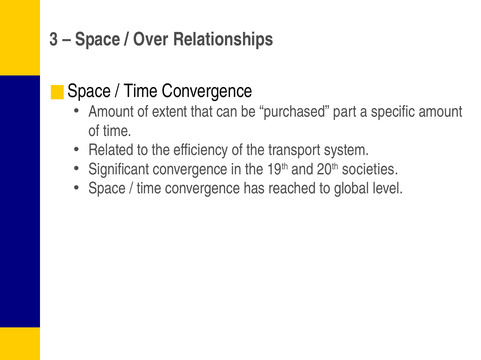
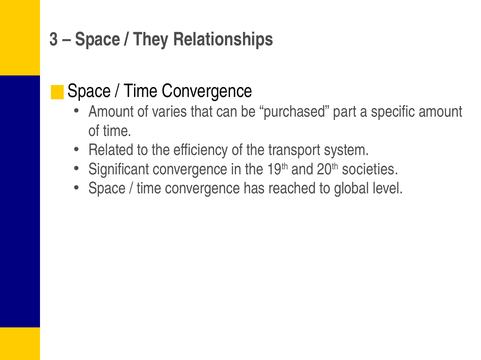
Over: Over -> They
extent: extent -> varies
